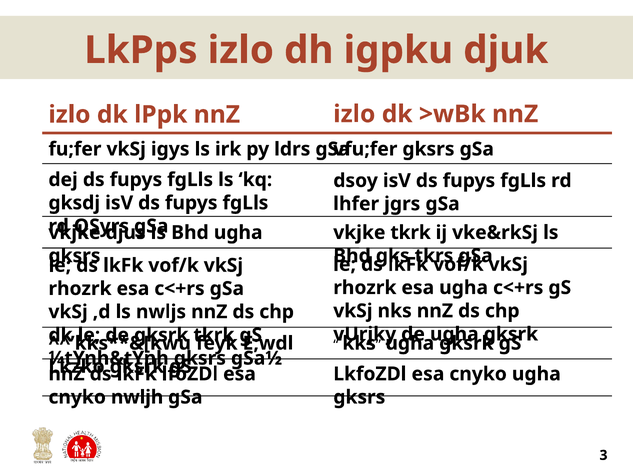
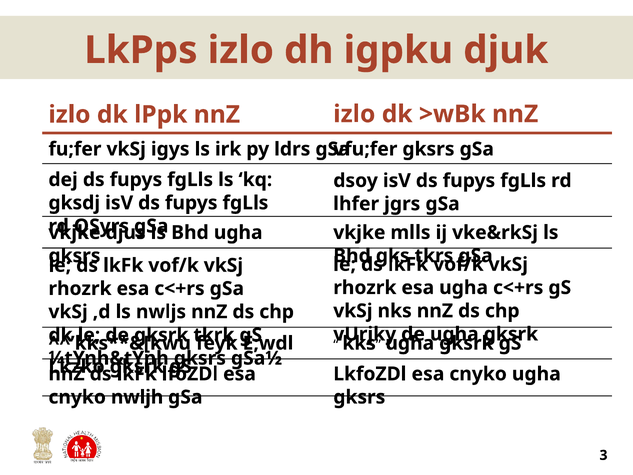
vkjke tkrk: tkrk -> mlls
